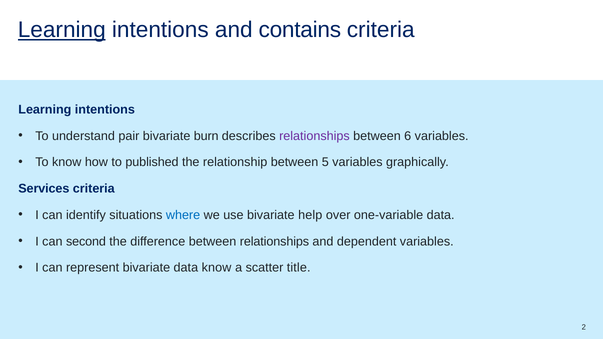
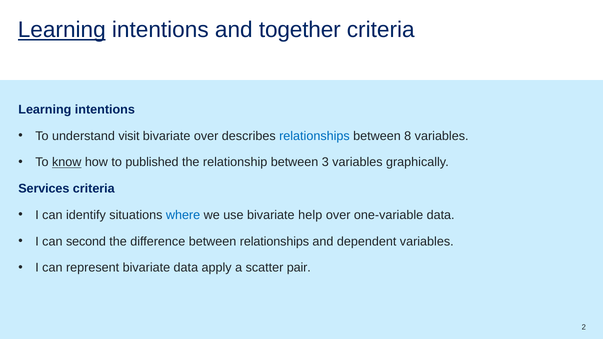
contains: contains -> together
pair: pair -> visit
bivariate burn: burn -> over
relationships at (314, 136) colour: purple -> blue
6: 6 -> 8
know at (67, 162) underline: none -> present
5: 5 -> 3
data know: know -> apply
title: title -> pair
